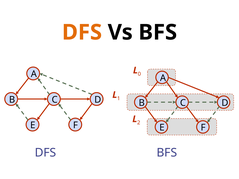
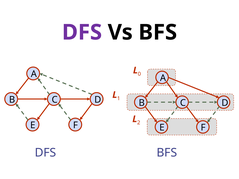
DFS at (82, 32) colour: orange -> purple
